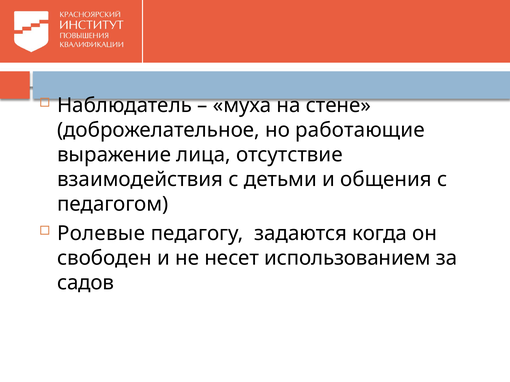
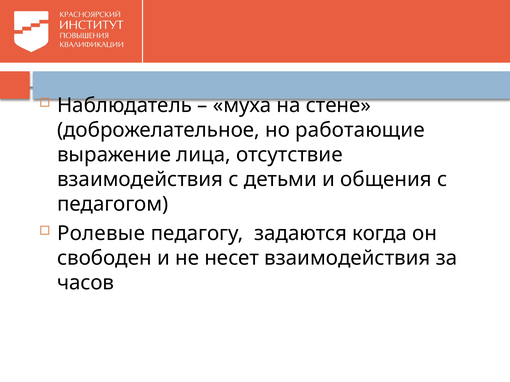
несет использованием: использованием -> взаимодействия
садов: садов -> часов
